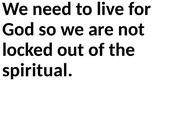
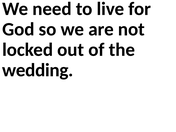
spiritual: spiritual -> wedding
